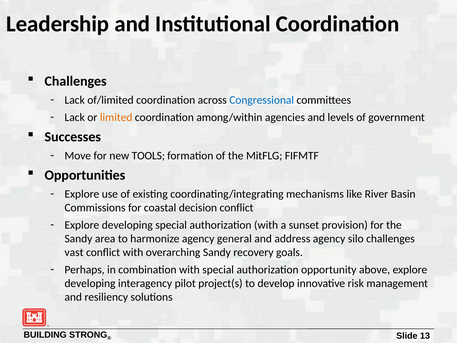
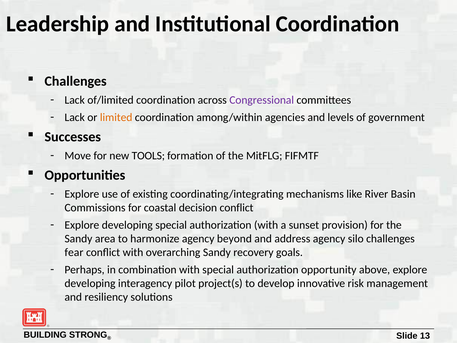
Congressional colour: blue -> purple
general: general -> beyond
vast: vast -> fear
